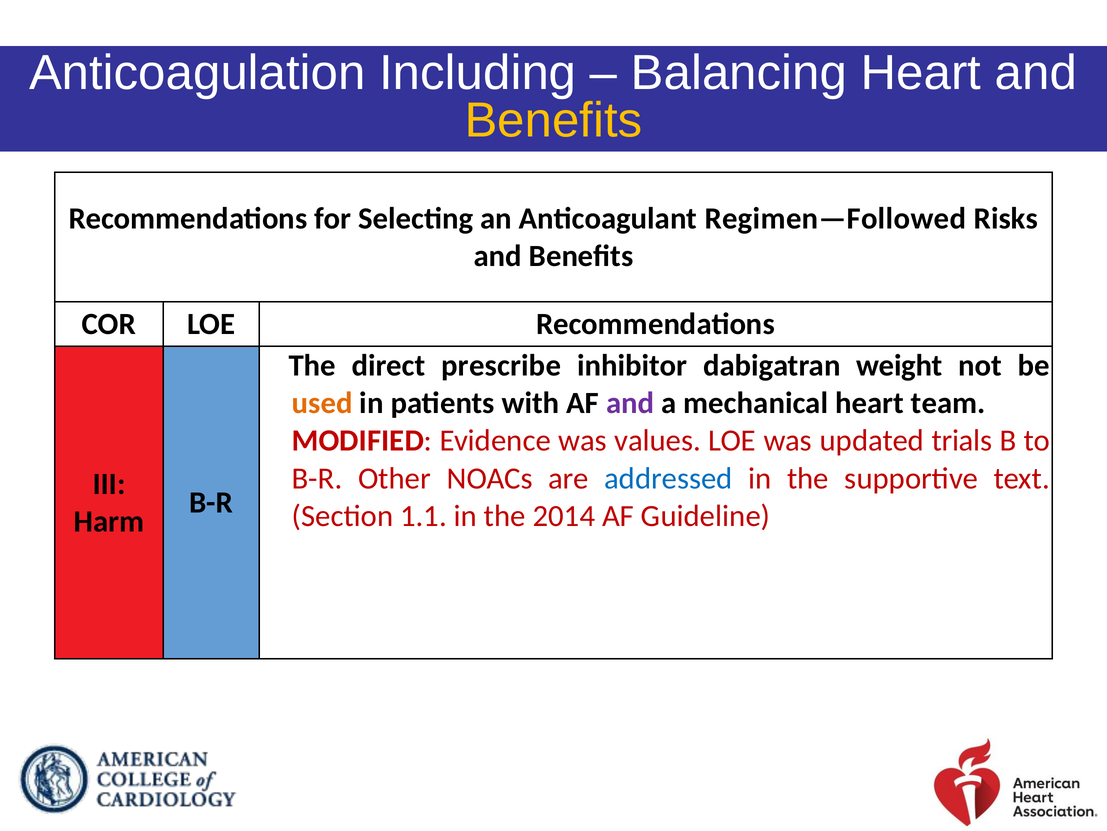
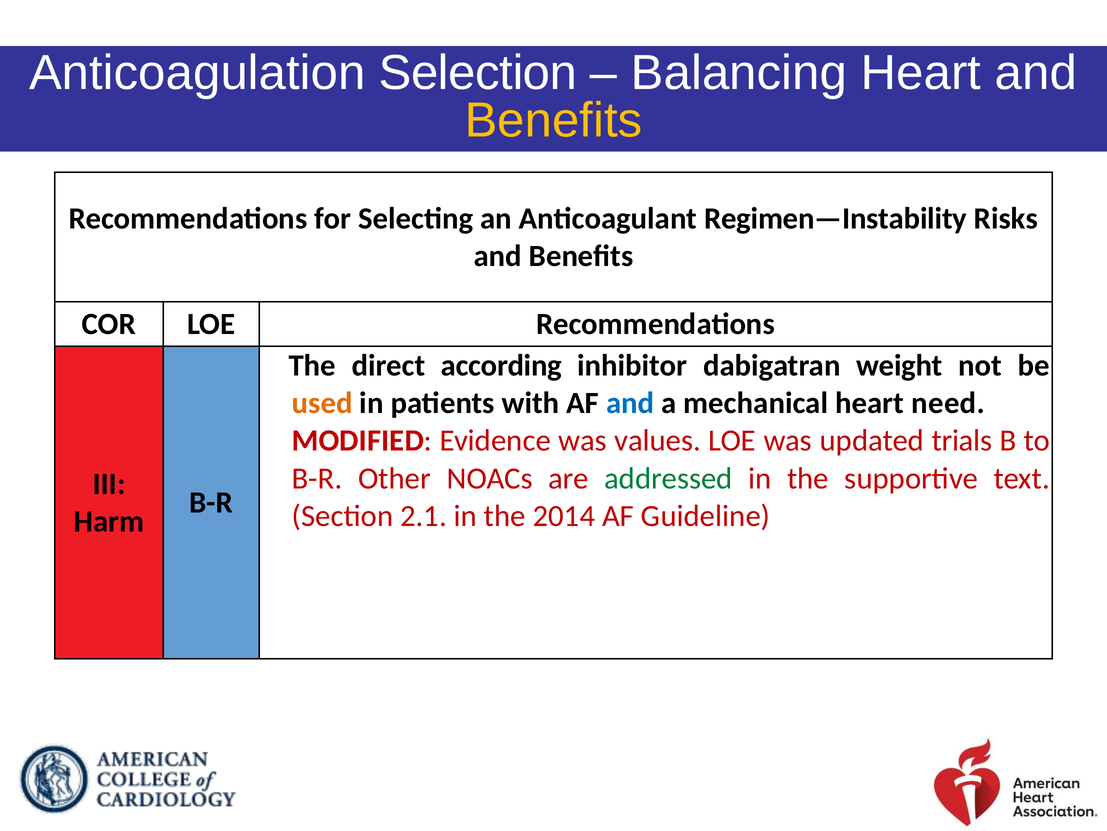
Including: Including -> Selection
Regimen—Followed: Regimen—Followed -> Regimen—Instability
prescribe: prescribe -> according
and at (630, 403) colour: purple -> blue
team: team -> need
addressed colour: blue -> green
1.1: 1.1 -> 2.1
